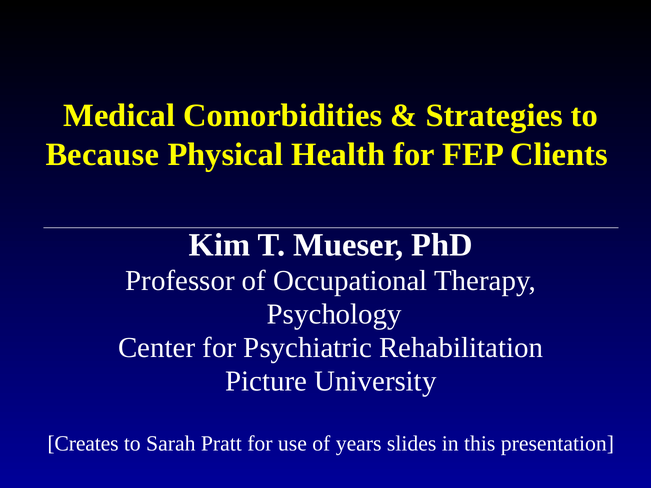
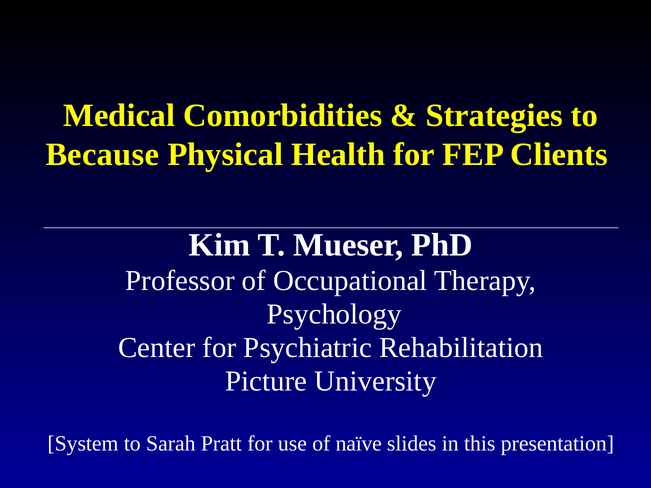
Creates: Creates -> System
years: years -> naïve
